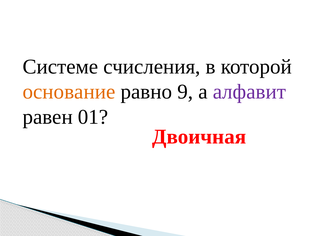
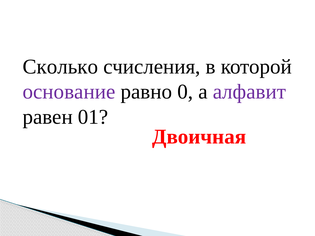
Системе: Системе -> Сколько
основание colour: orange -> purple
9: 9 -> 0
